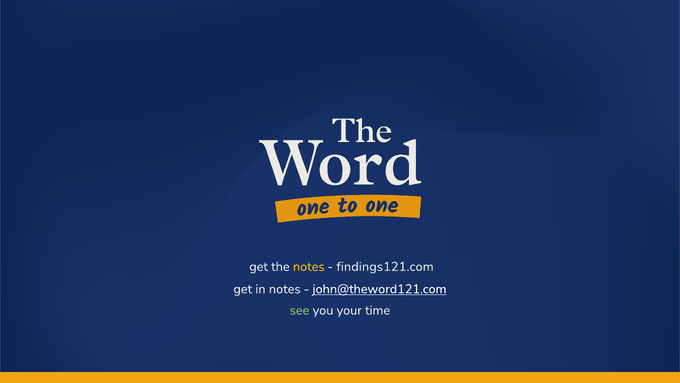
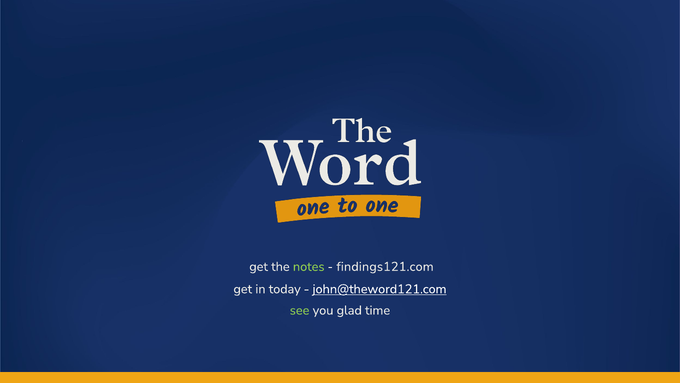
notes at (309, 266) colour: yellow -> light green
in notes: notes -> today
your: your -> glad
